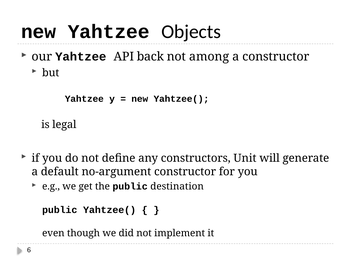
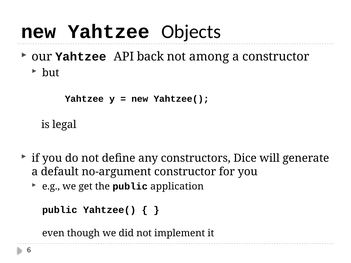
Unit: Unit -> Dice
destination: destination -> application
